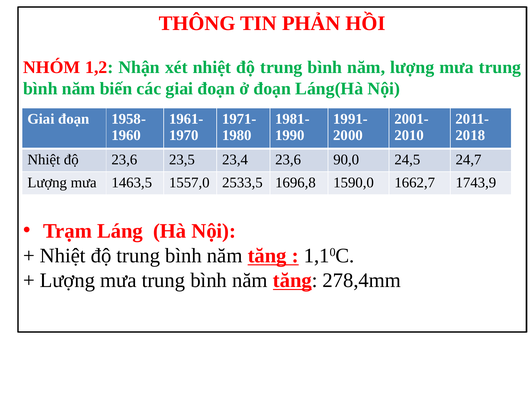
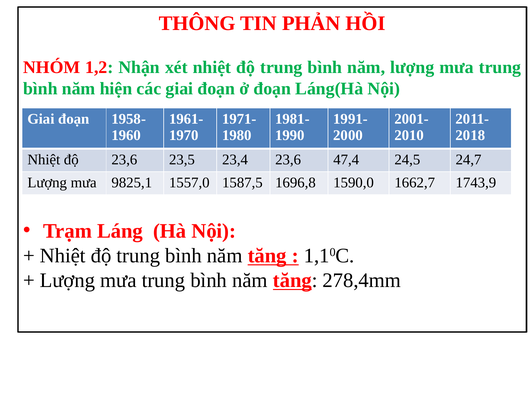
biến: biến -> hiện
90,0: 90,0 -> 47,4
1463,5: 1463,5 -> 9825,1
2533,5: 2533,5 -> 1587,5
